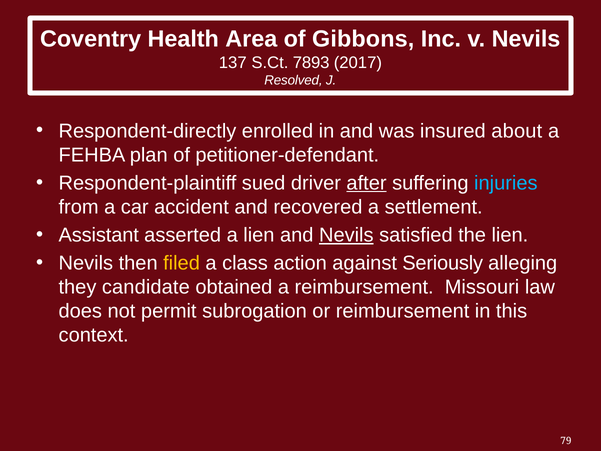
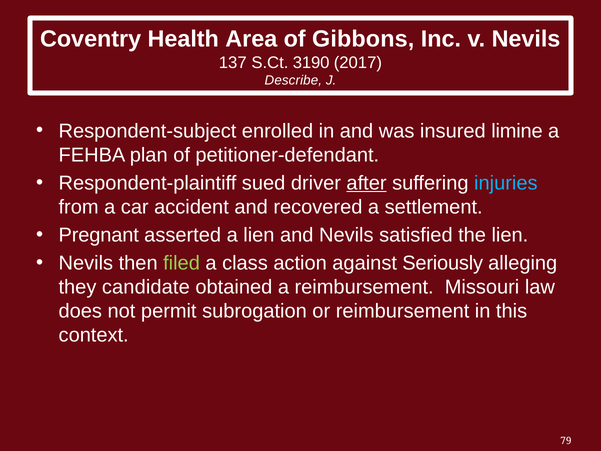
7893: 7893 -> 3190
Resolved: Resolved -> Describe
Respondent-directly: Respondent-directly -> Respondent-subject
about: about -> limine
Assistant: Assistant -> Pregnant
Nevils at (346, 235) underline: present -> none
filed colour: yellow -> light green
